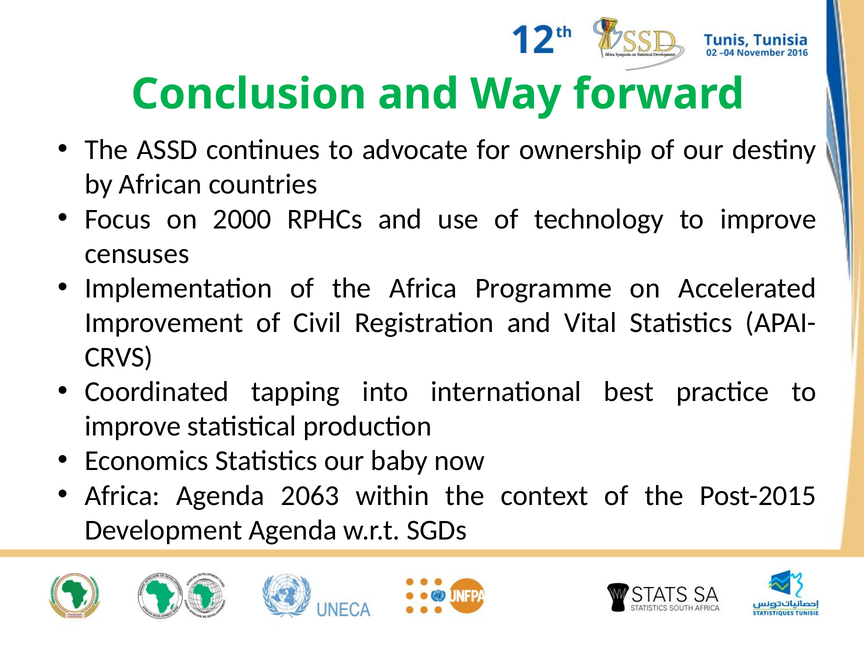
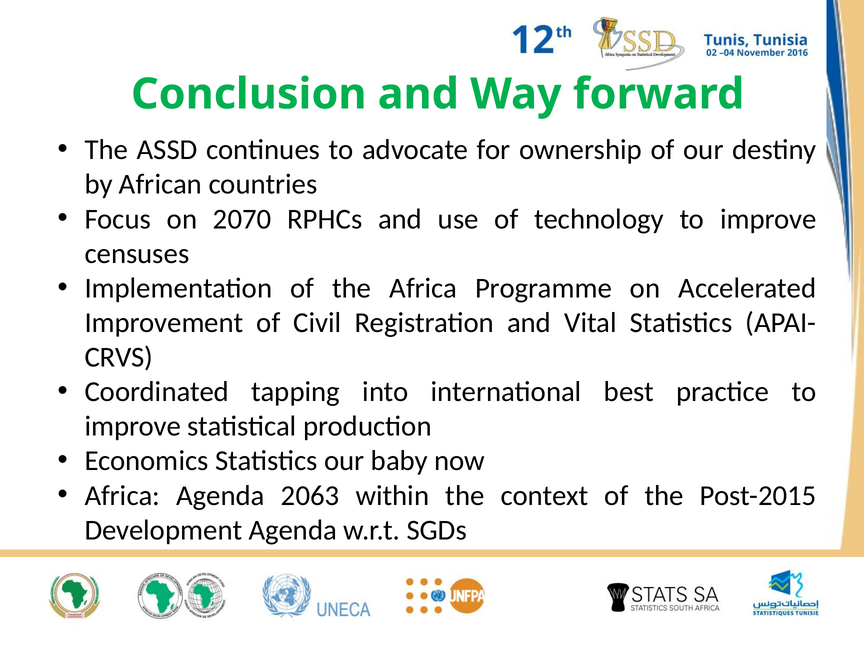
2000: 2000 -> 2070
